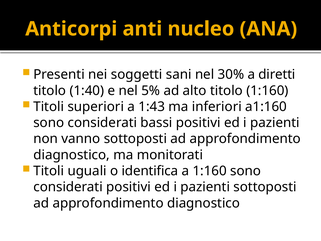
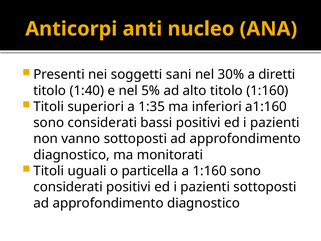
1:43: 1:43 -> 1:35
identifica: identifica -> particella
